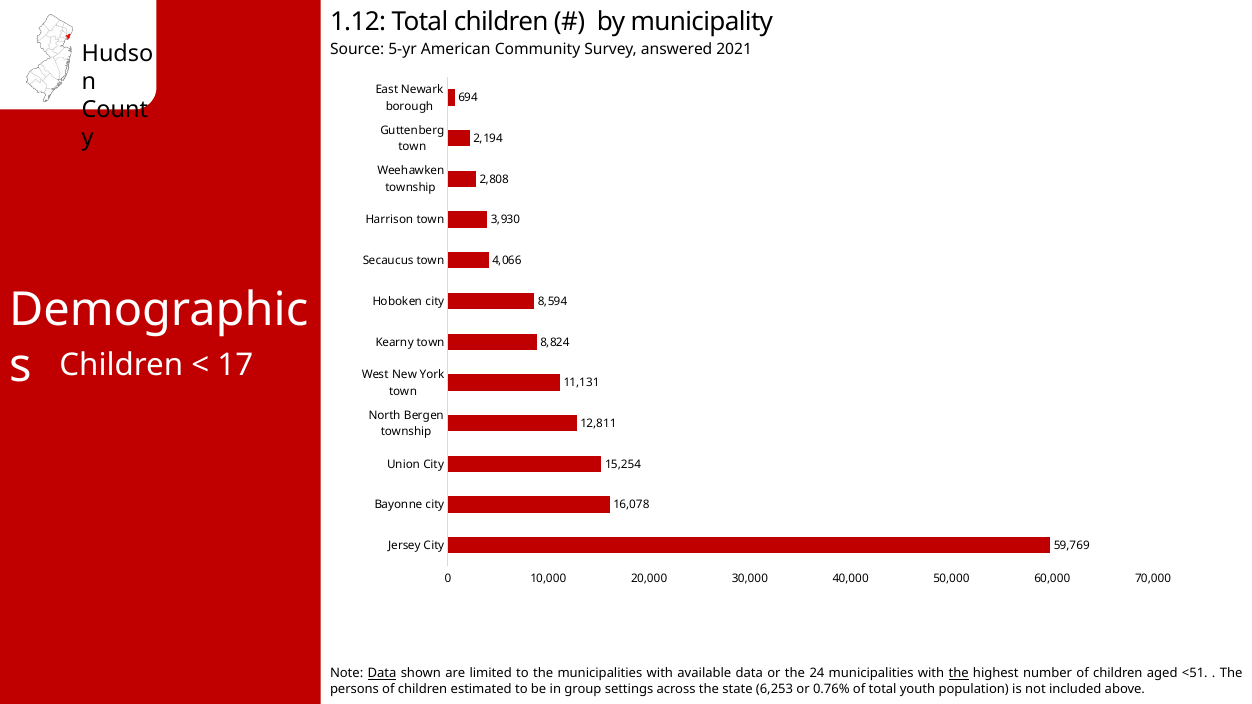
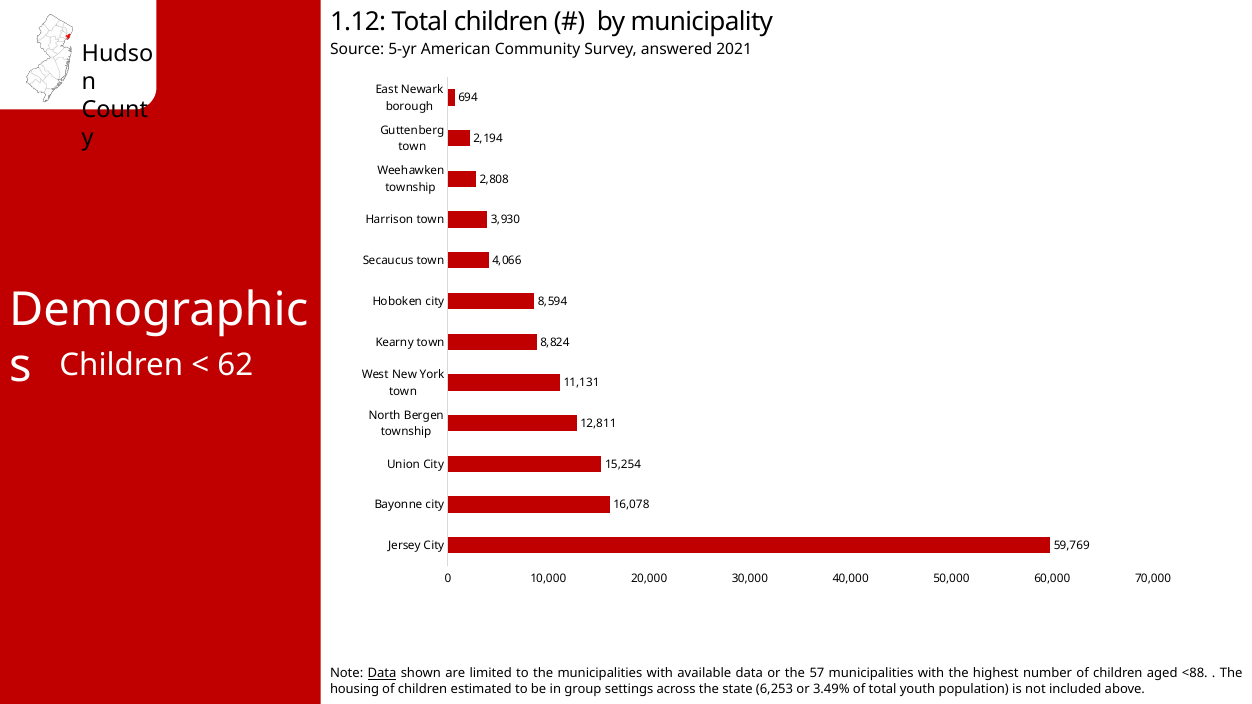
17: 17 -> 62
24: 24 -> 57
the at (959, 674) underline: present -> none
<51: <51 -> <88
persons: persons -> housing
0.76%: 0.76% -> 3.49%
